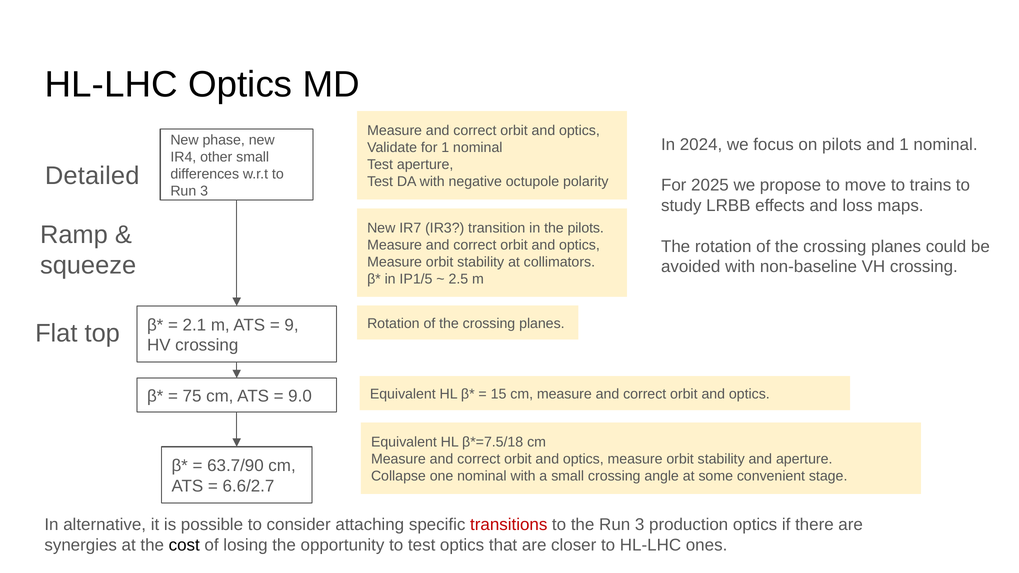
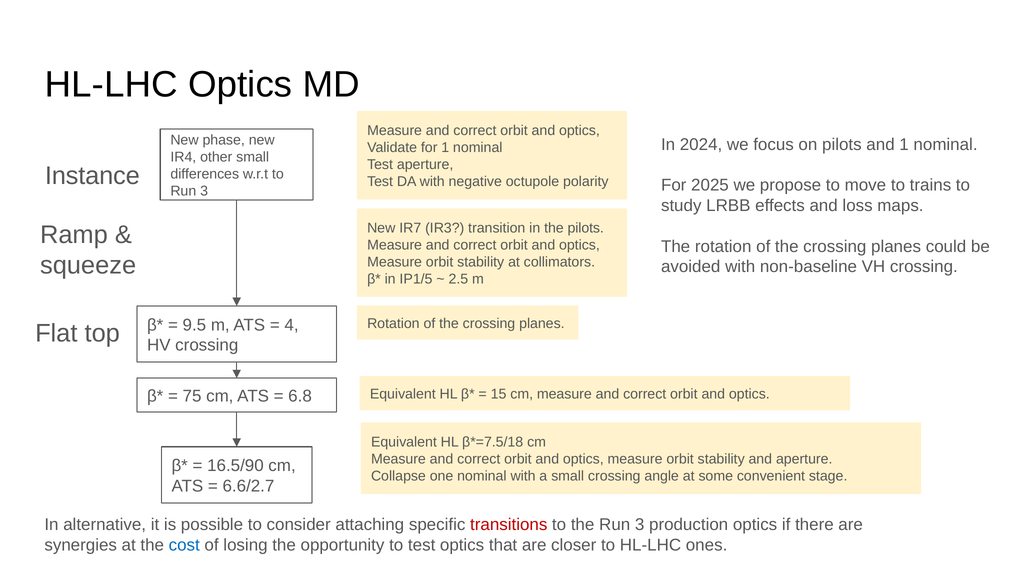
Detailed: Detailed -> Instance
2.1: 2.1 -> 9.5
9: 9 -> 4
9.0: 9.0 -> 6.8
63.7/90: 63.7/90 -> 16.5/90
cost colour: black -> blue
